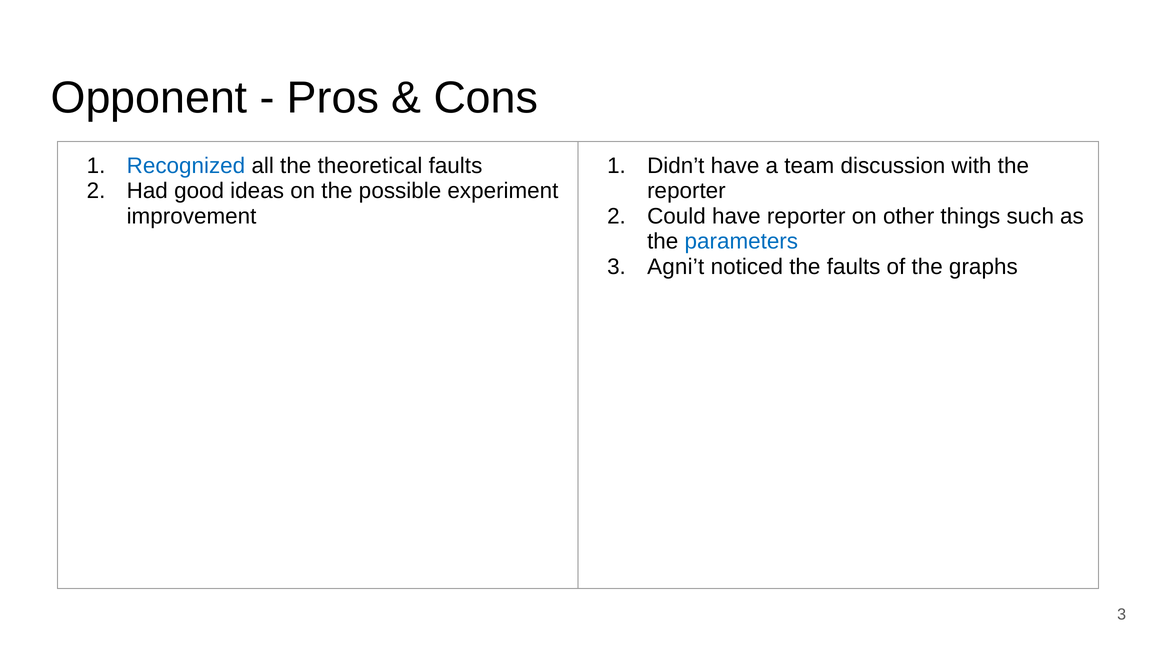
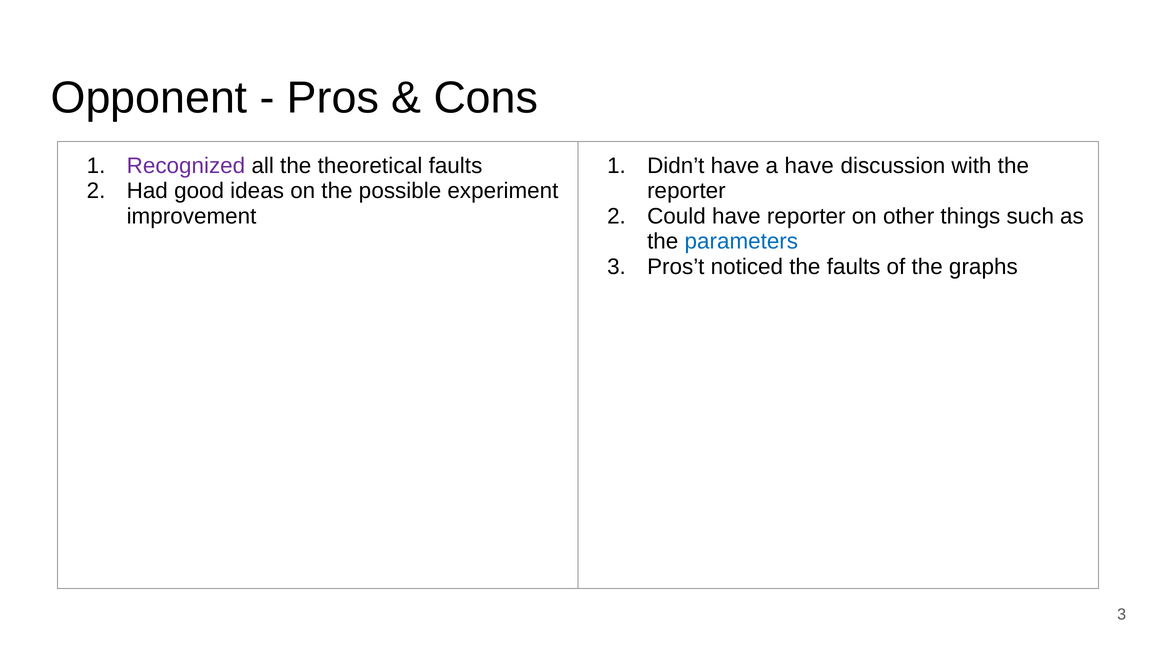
Recognized colour: blue -> purple
a team: team -> have
Agni’t: Agni’t -> Pros’t
